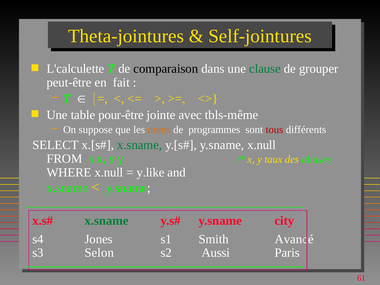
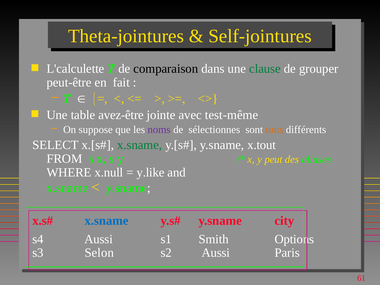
pour-être: pour-être -> avez-être
tbls-même: tbls-même -> test-même
noms colour: orange -> purple
programmes: programmes -> sélectionnes
tous colour: red -> orange
y.sname x.null: x.null -> x.tout
taux: taux -> peut
x.sname at (106, 221) colour: green -> blue
s4 Jones: Jones -> Aussi
Avancé: Avancé -> Options
